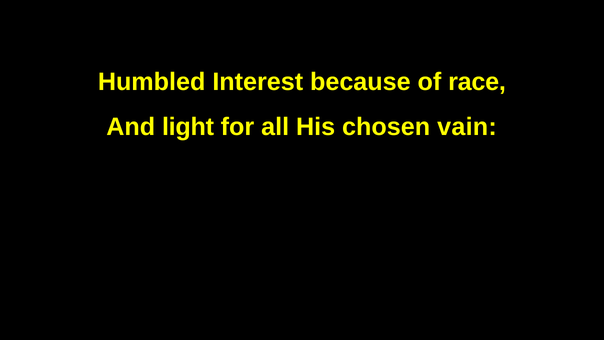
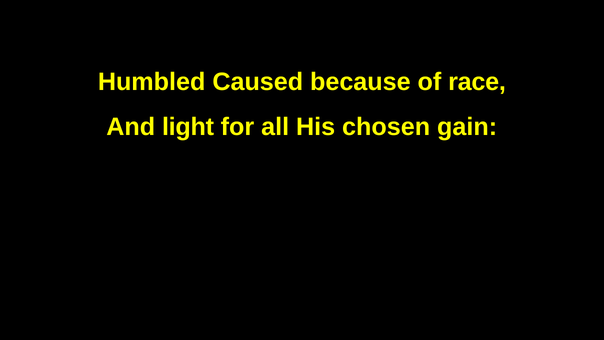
Interest: Interest -> Caused
vain: vain -> gain
